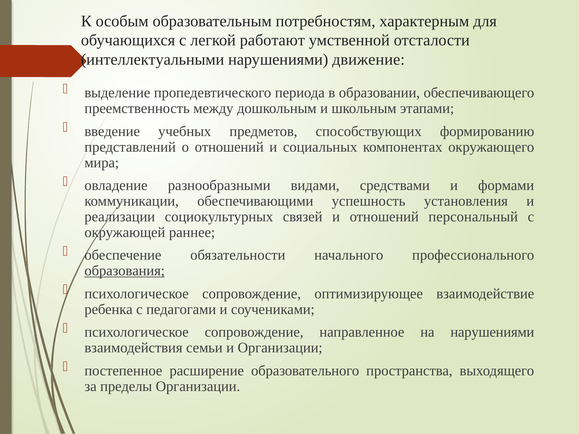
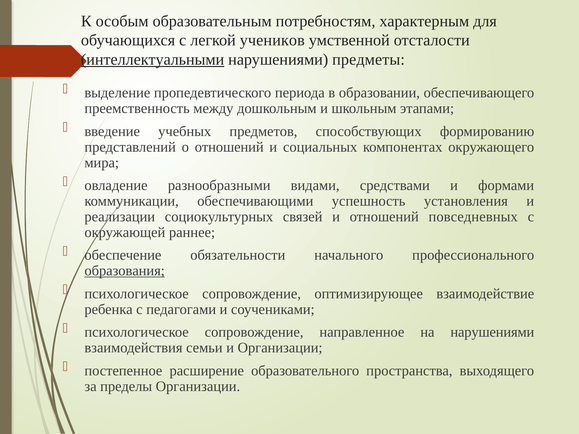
работают: работают -> учеников
интеллектуальными underline: none -> present
движение: движение -> предметы
персональный: персональный -> повседневных
